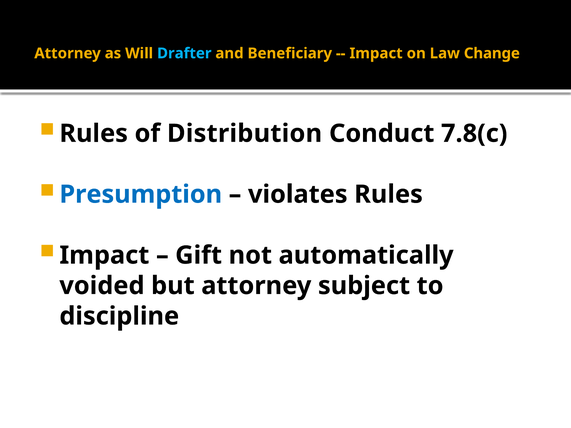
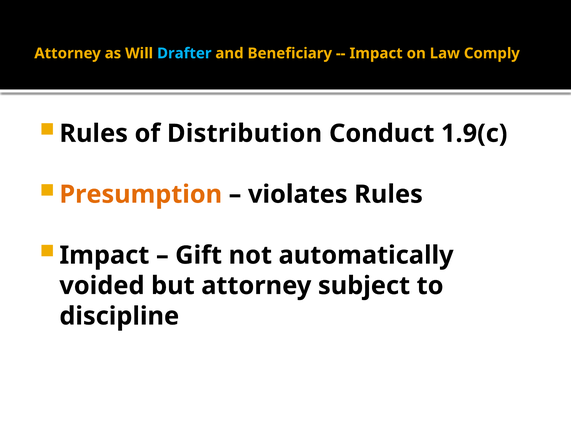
Change: Change -> Comply
7.8(c: 7.8(c -> 1.9(c
Presumption colour: blue -> orange
